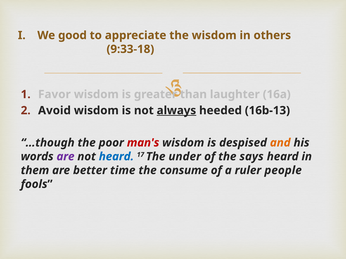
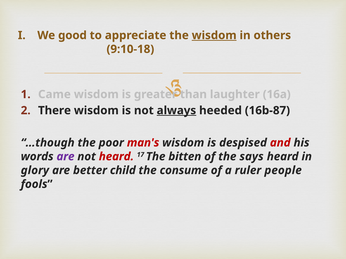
wisdom at (214, 35) underline: none -> present
9:33-18: 9:33-18 -> 9:10-18
Favor: Favor -> Came
Avoid: Avoid -> There
16b-13: 16b-13 -> 16b-87
and colour: orange -> red
heard at (116, 157) colour: blue -> red
under: under -> bitten
them: them -> glory
time: time -> child
